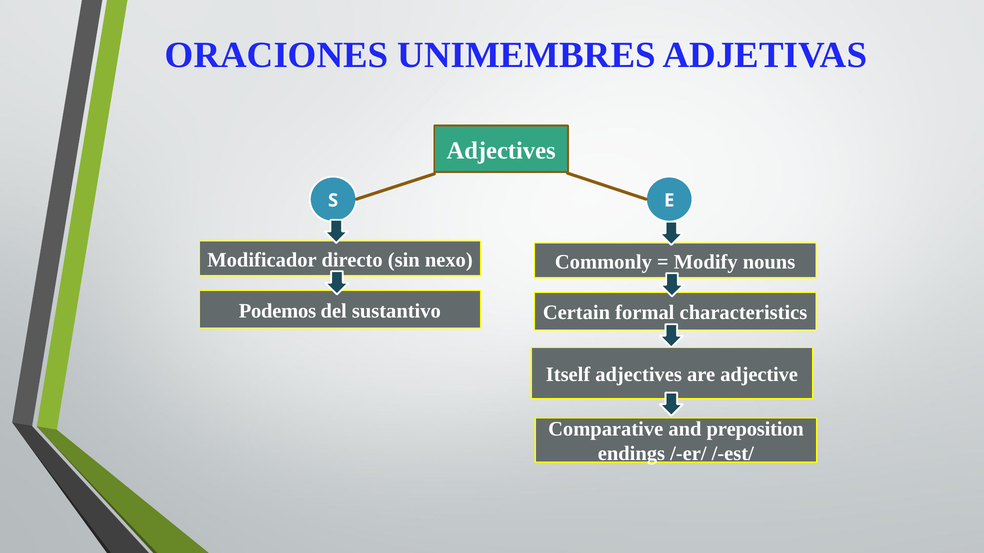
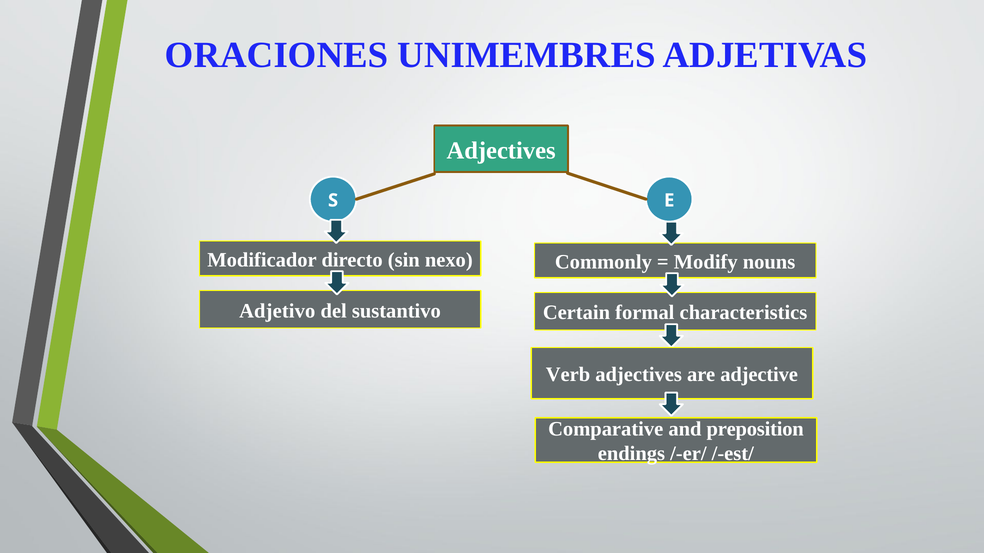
Podemos: Podemos -> Adjetivo
Itself: Itself -> Verb
